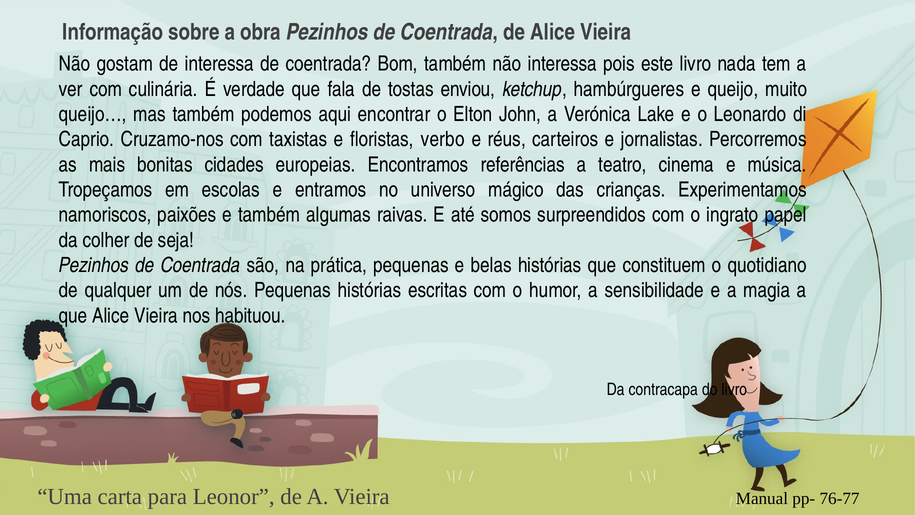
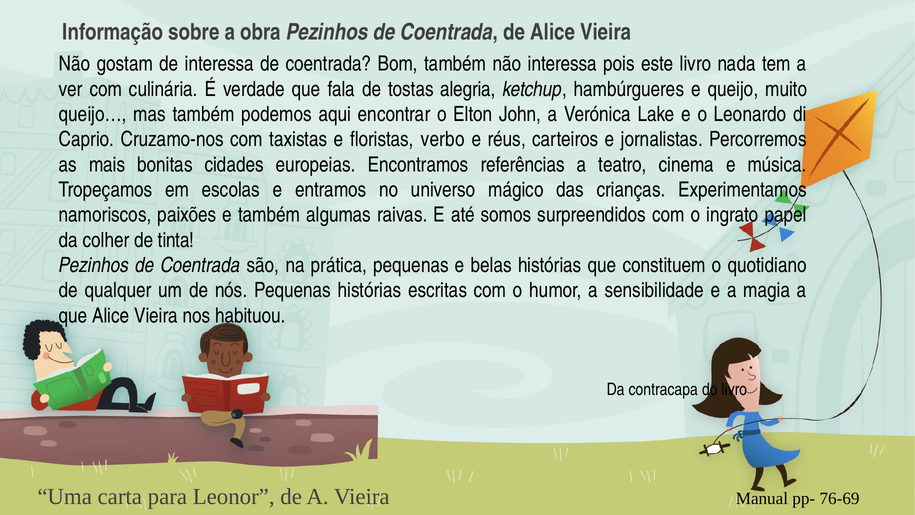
enviou: enviou -> alegria
seja: seja -> tinta
76-77: 76-77 -> 76-69
